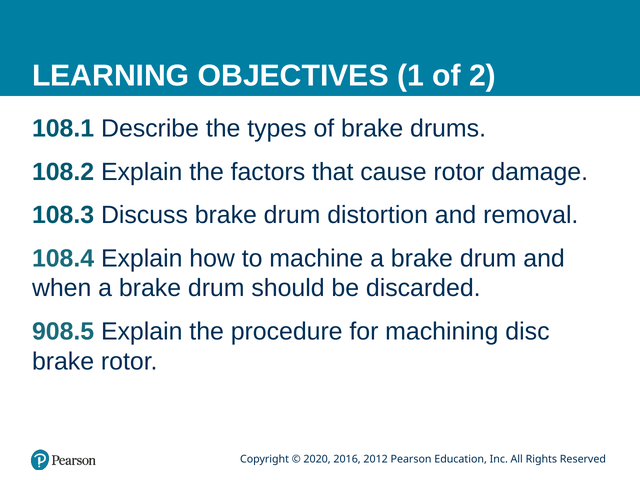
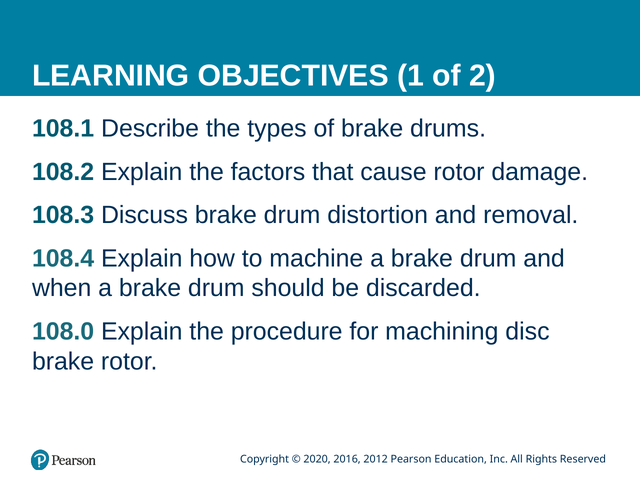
908.5: 908.5 -> 108.0
